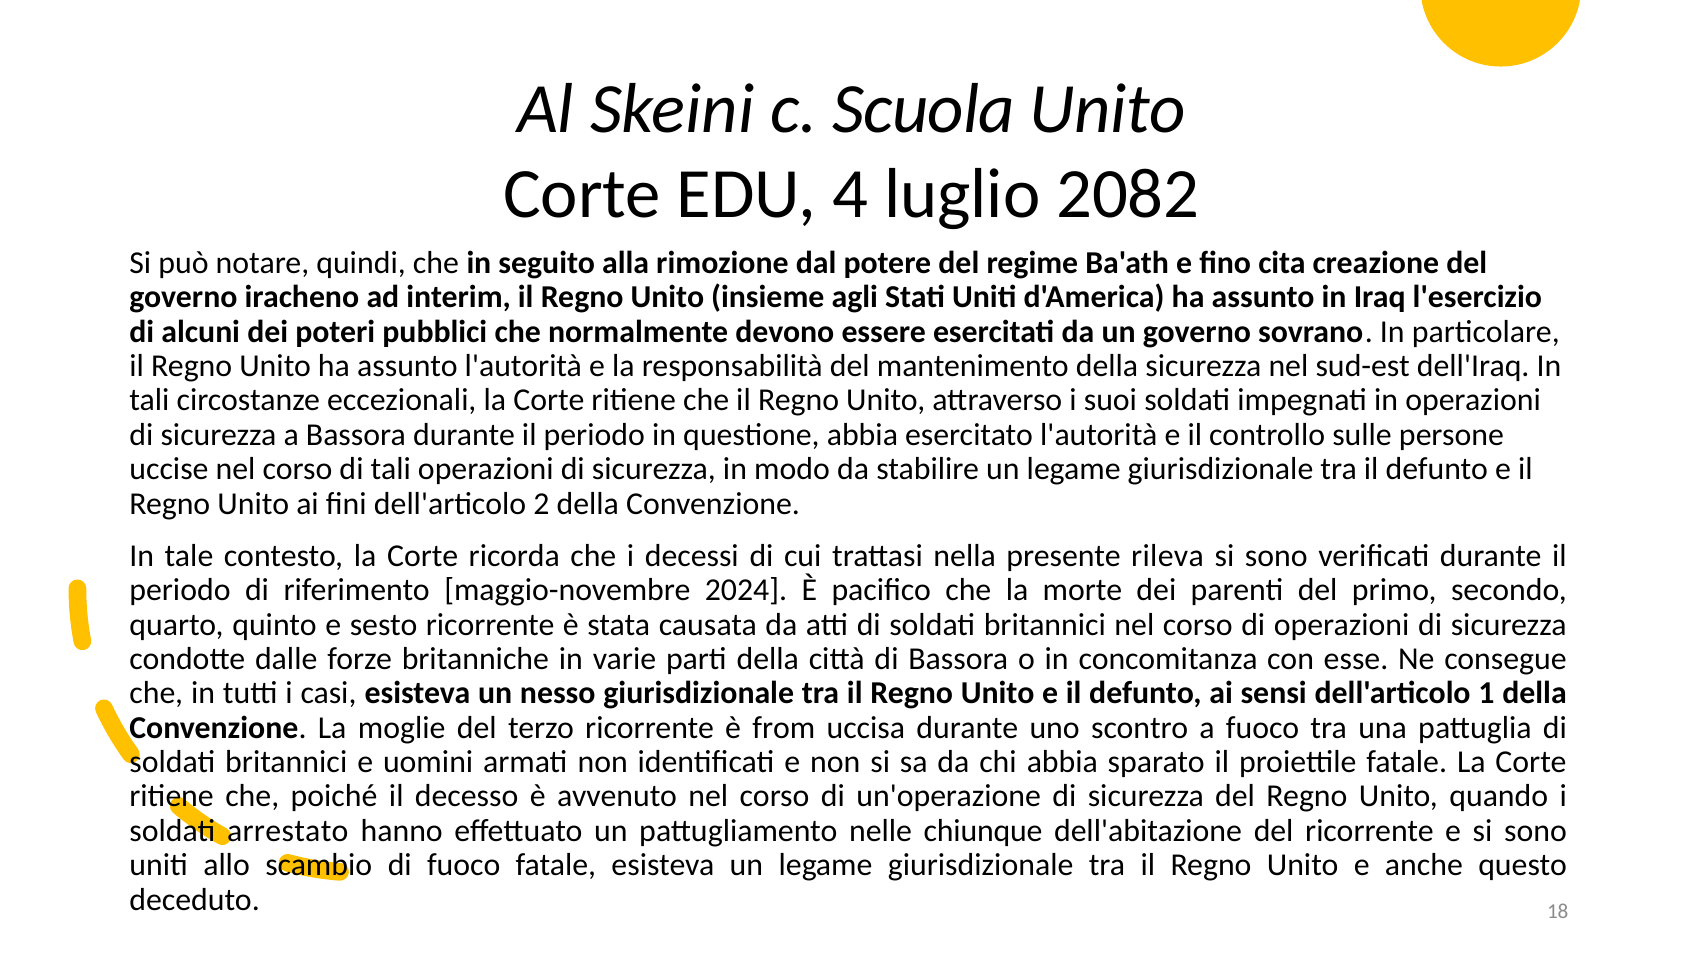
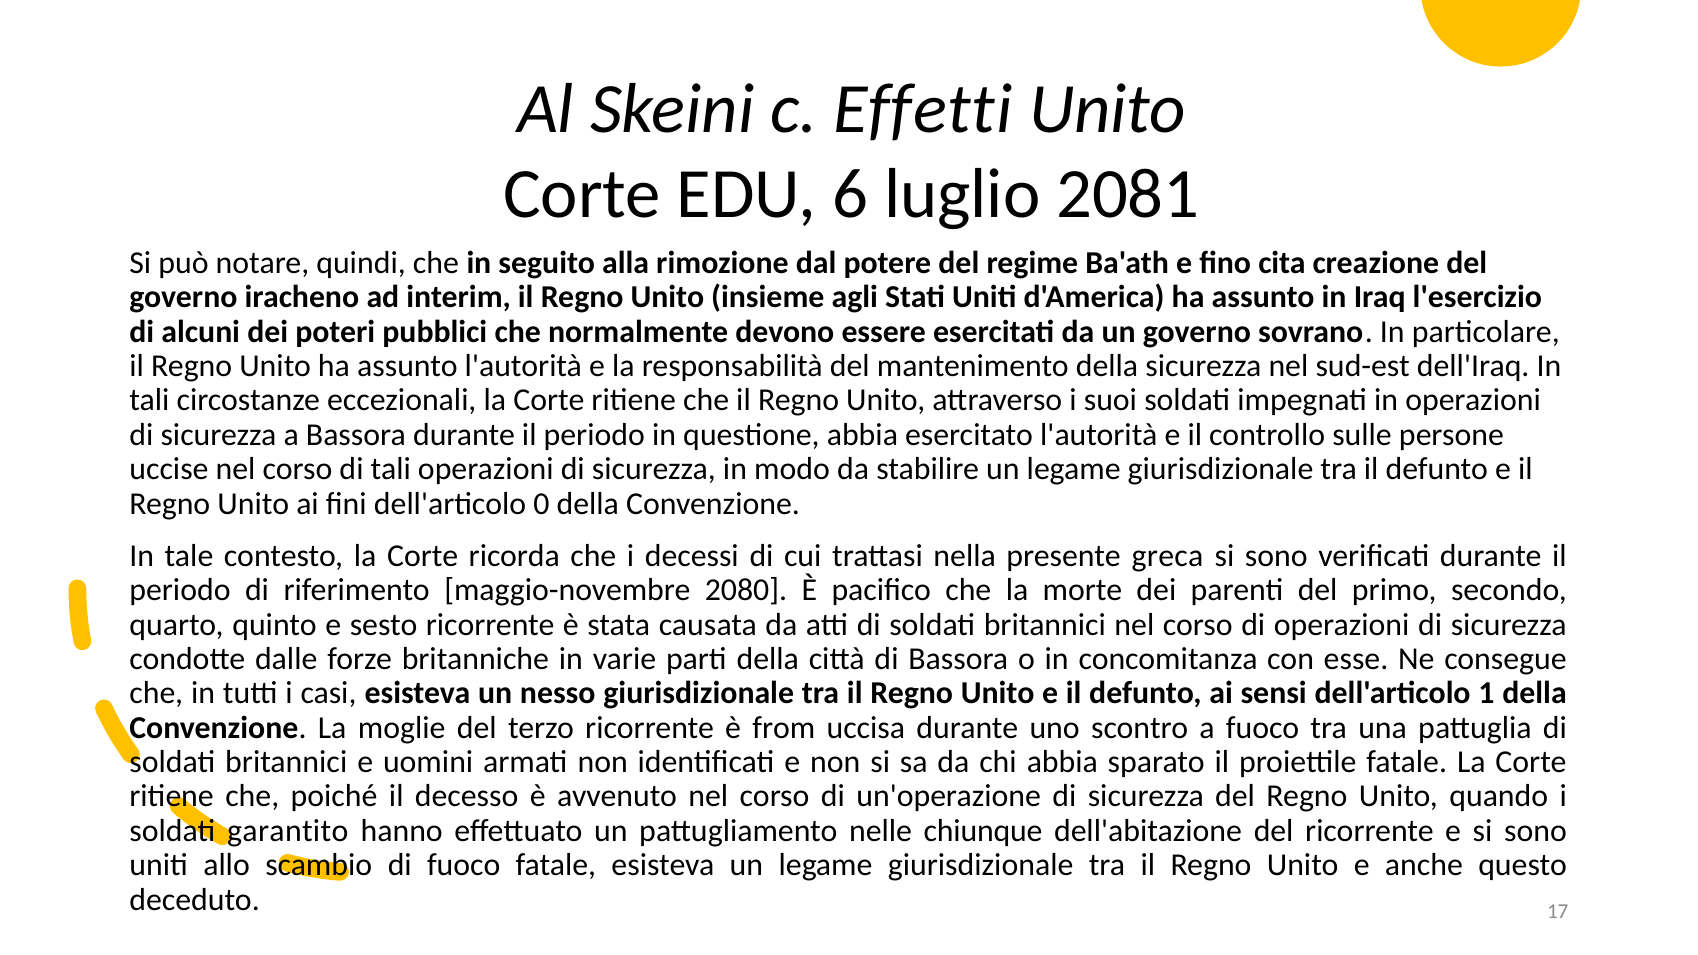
Scuola: Scuola -> Effetti
4: 4 -> 6
2082: 2082 -> 2081
2: 2 -> 0
rileva: rileva -> greca
2024: 2024 -> 2080
arrestato: arrestato -> garantito
18: 18 -> 17
